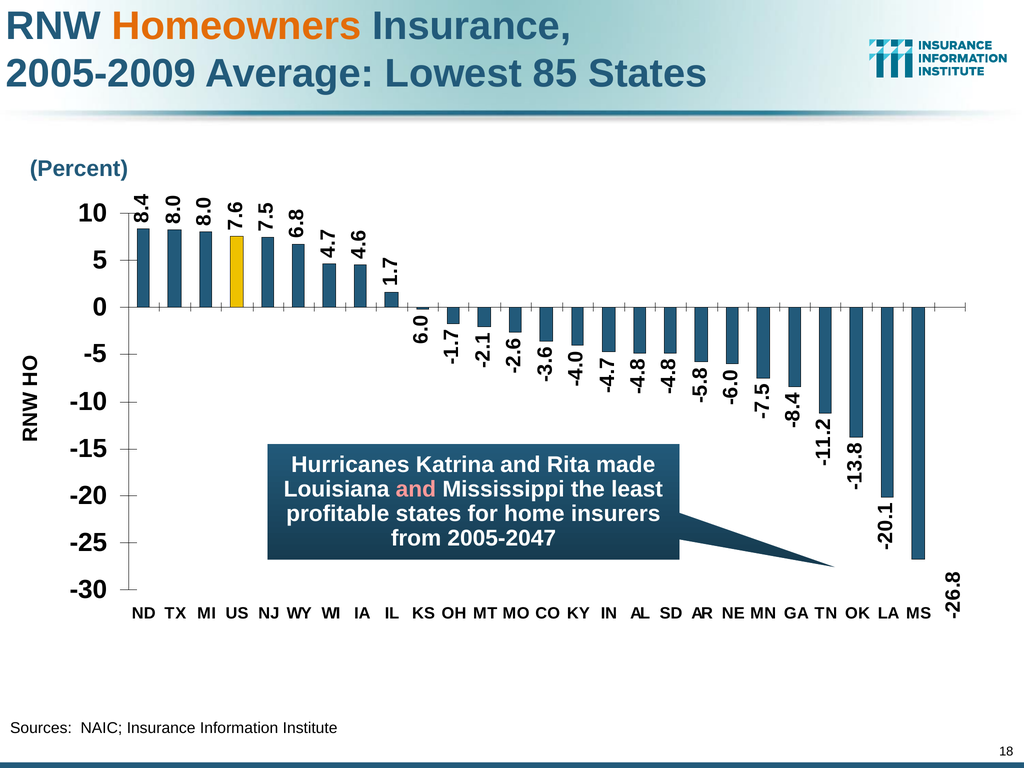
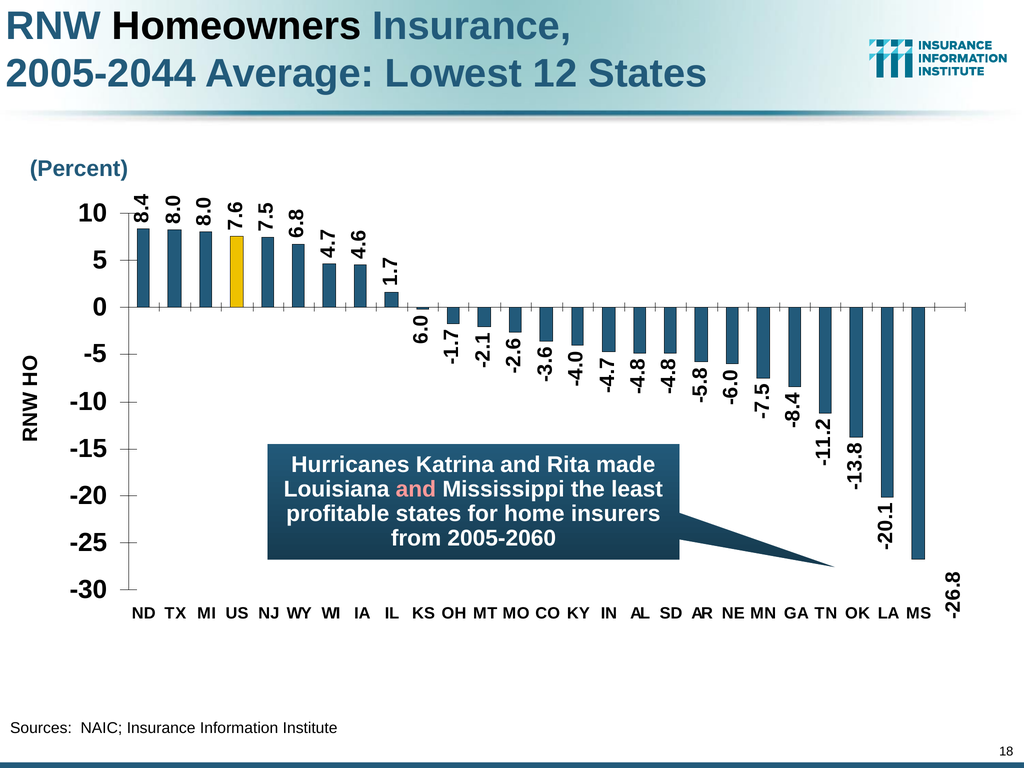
Homeowners colour: orange -> black
2005-2009: 2005-2009 -> 2005-2044
85: 85 -> 12
2005-2047: 2005-2047 -> 2005-2060
